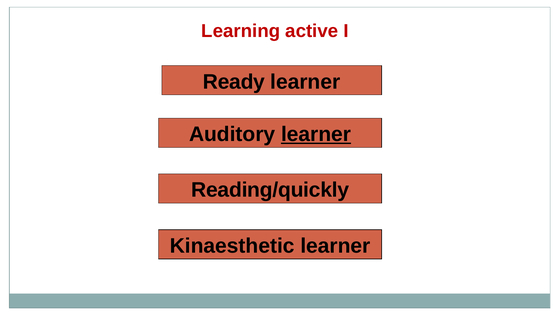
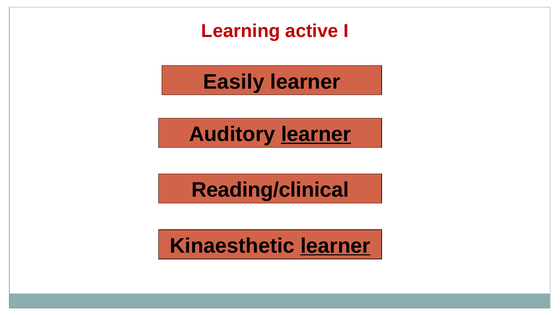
Ready: Ready -> Easily
Reading/quickly: Reading/quickly -> Reading/clinical
learner at (335, 246) underline: none -> present
